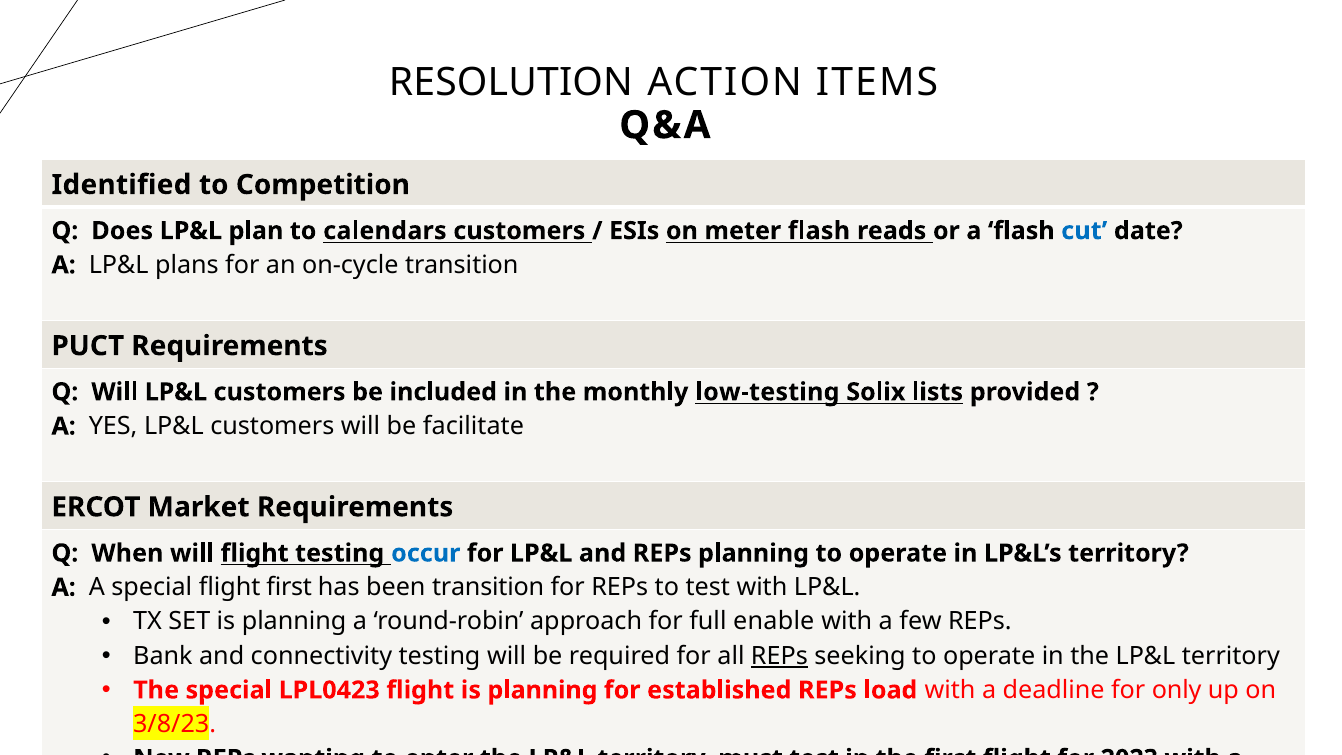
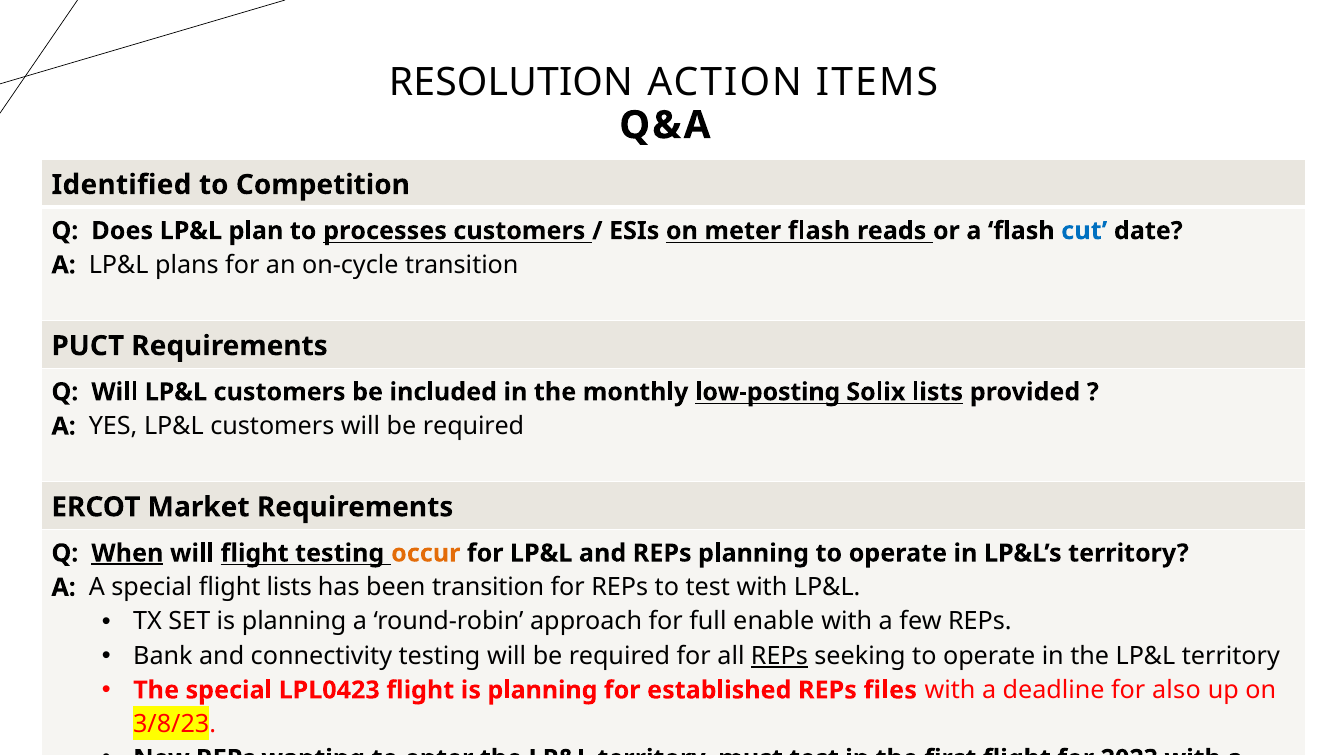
calendars: calendars -> processes
low-testing: low-testing -> low-posting
customers will be facilitate: facilitate -> required
When underline: none -> present
occur colour: blue -> orange
flight first: first -> lists
load: load -> files
only: only -> also
